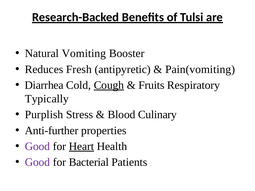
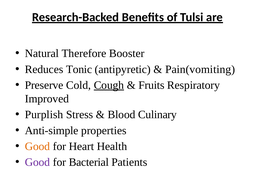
Vomiting: Vomiting -> Therefore
Fresh: Fresh -> Tonic
Diarrhea: Diarrhea -> Preserve
Typically: Typically -> Improved
Anti-further: Anti-further -> Anti-simple
Good at (37, 147) colour: purple -> orange
Heart underline: present -> none
